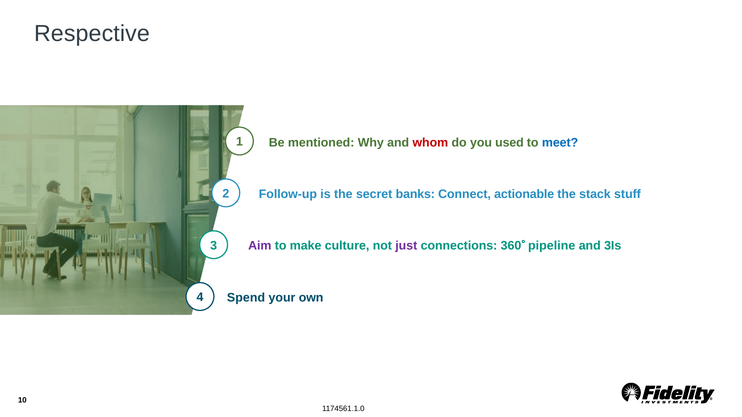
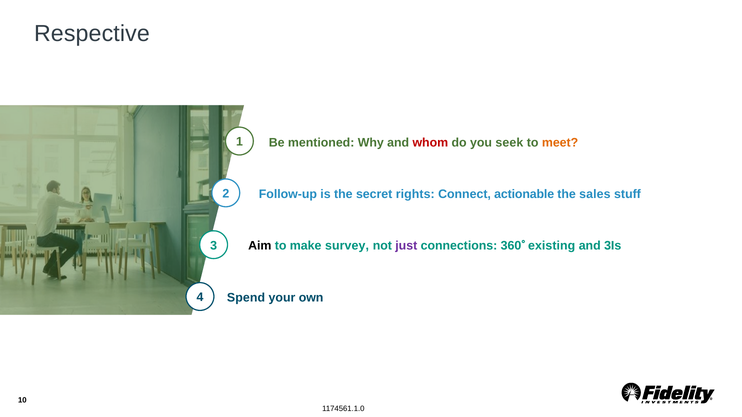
used: used -> seek
meet colour: blue -> orange
banks: banks -> rights
stack: stack -> sales
Aim colour: purple -> black
culture: culture -> survey
pipeline: pipeline -> existing
